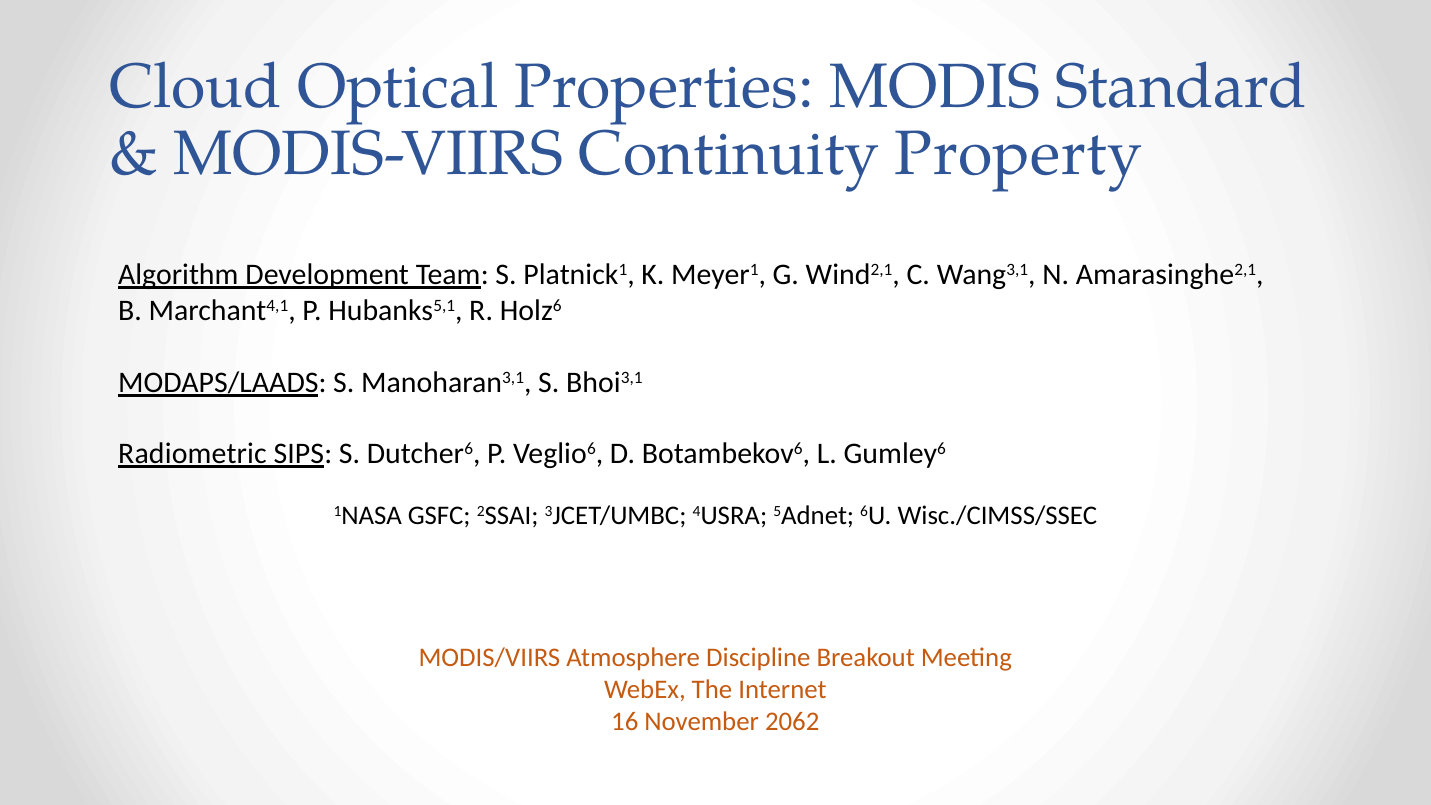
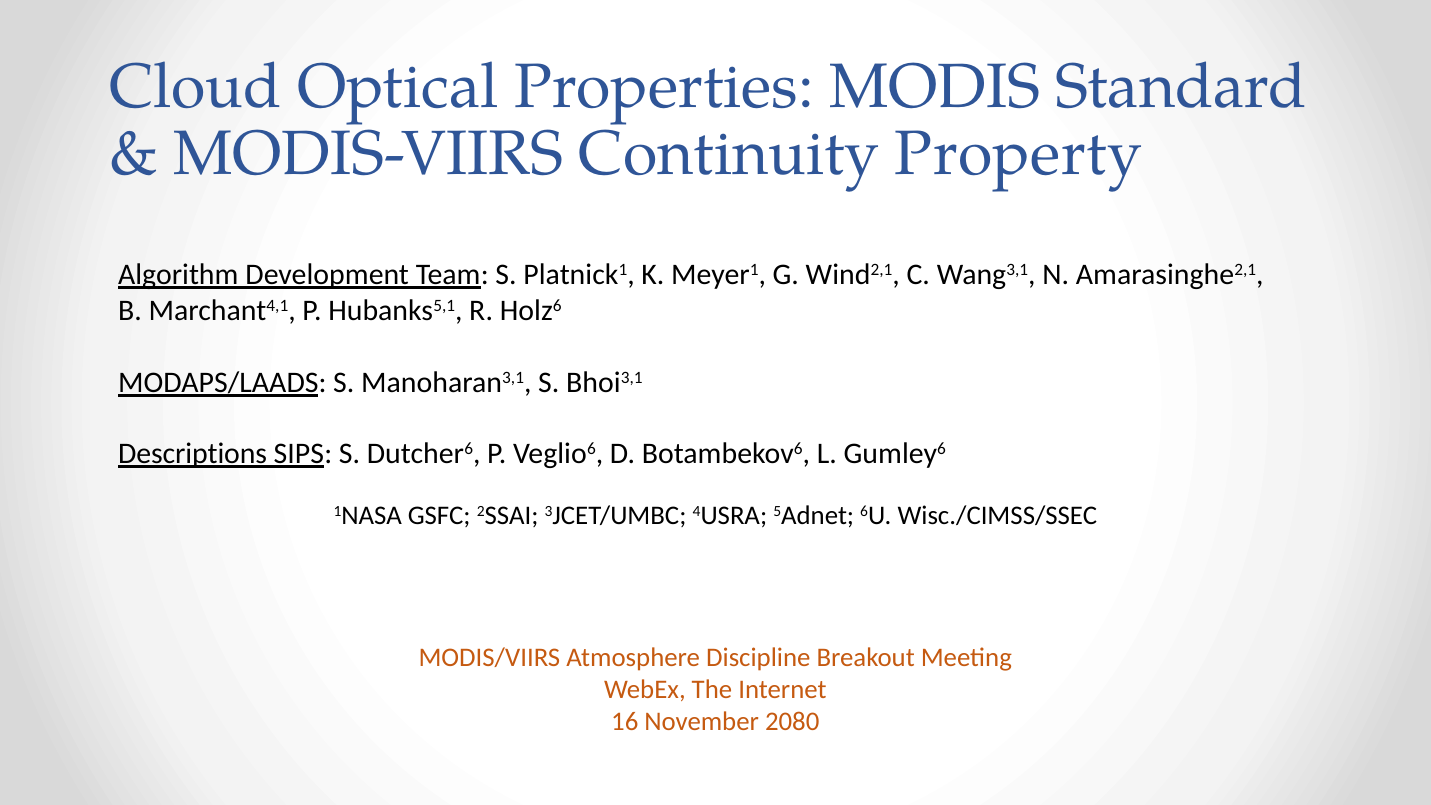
Radiometric: Radiometric -> Descriptions
2062: 2062 -> 2080
